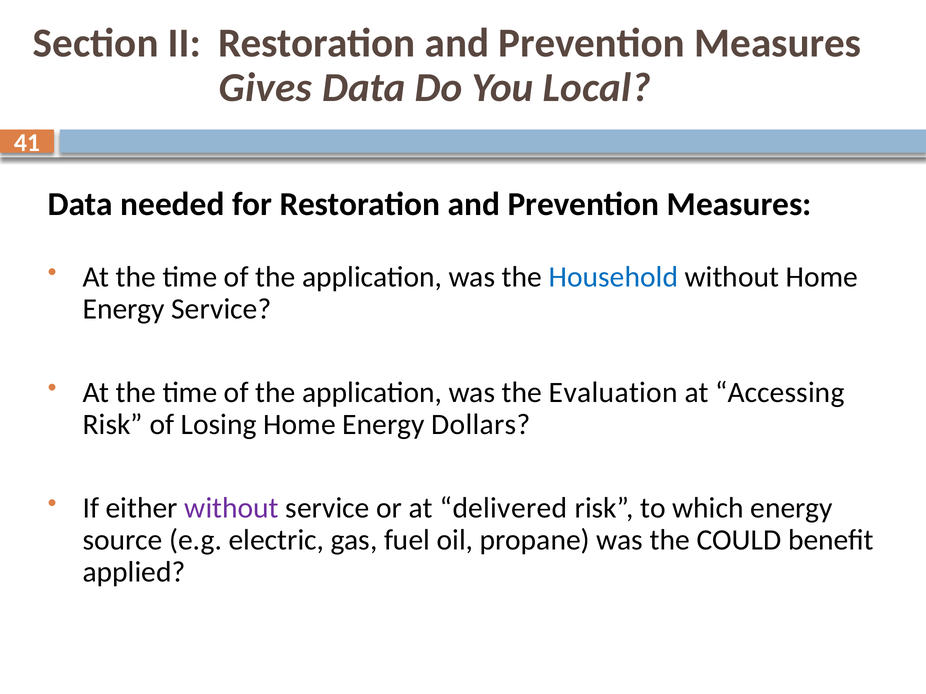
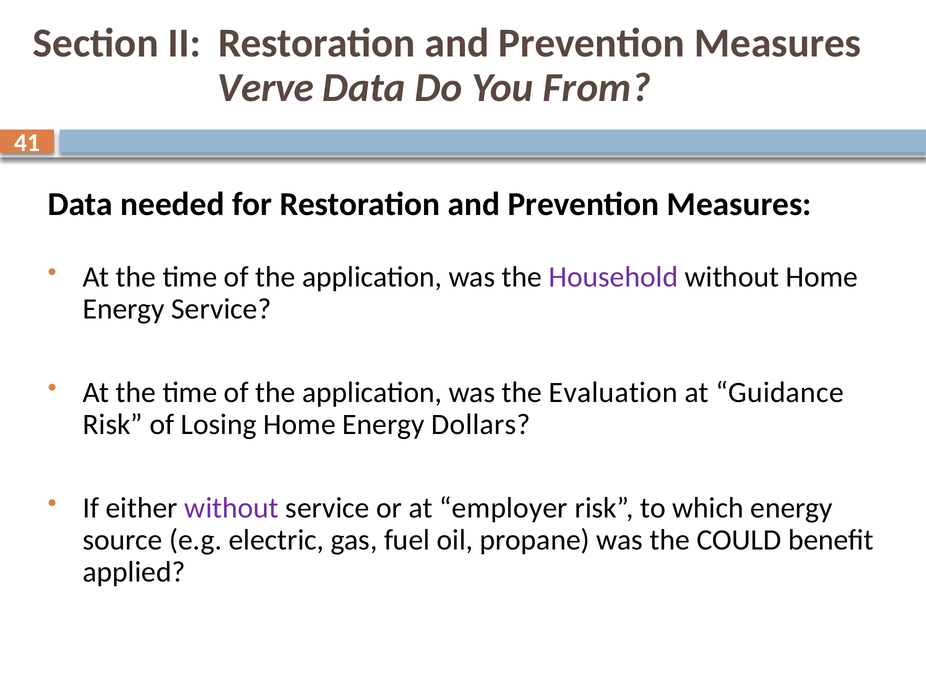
Gives: Gives -> Verve
Local: Local -> From
Household colour: blue -> purple
Accessing: Accessing -> Guidance
delivered: delivered -> employer
